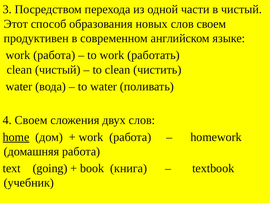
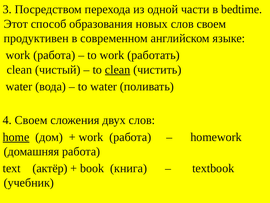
в чистый: чистый -> bedtime
clean at (118, 69) underline: none -> present
going: going -> актёр
